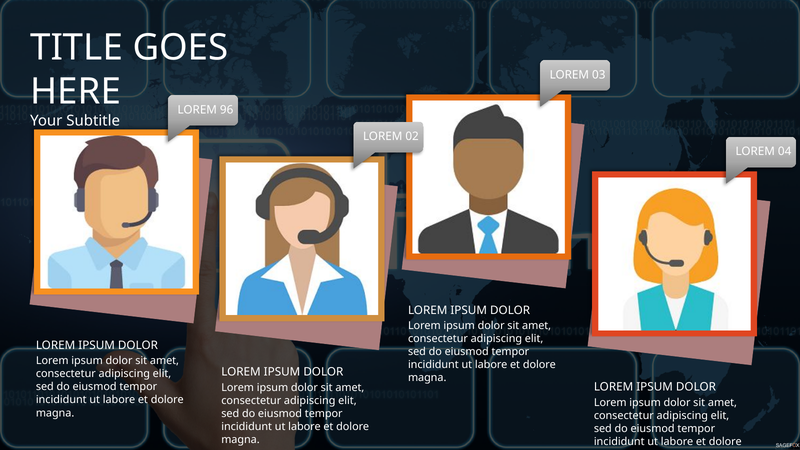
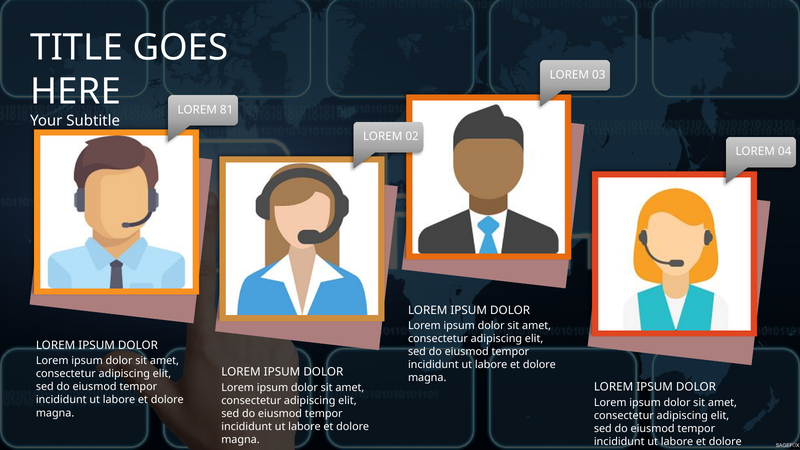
96: 96 -> 81
